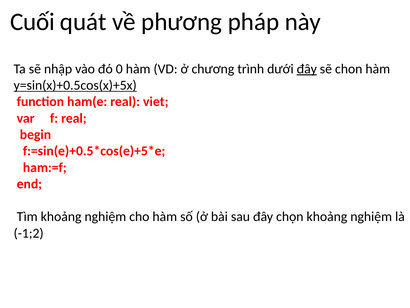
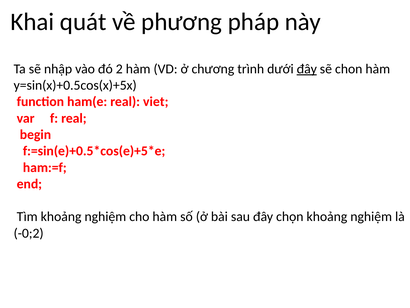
Cuối: Cuối -> Khai
0: 0 -> 2
y=sin(x)+0.5cos(x)+5x underline: present -> none
-1;2: -1;2 -> -0;2
